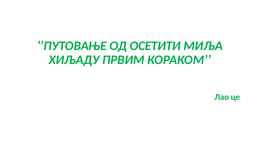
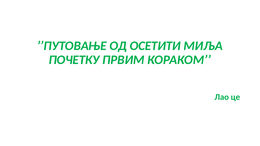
ХИЉАДУ: ХИЉАДУ -> ПОЧЕТКУ
